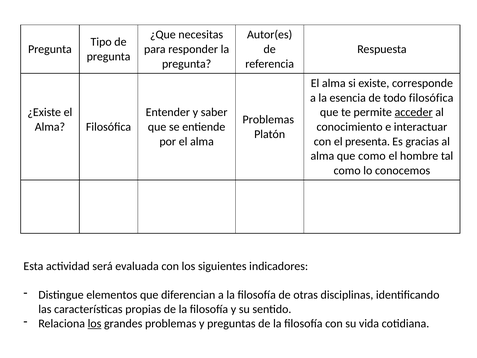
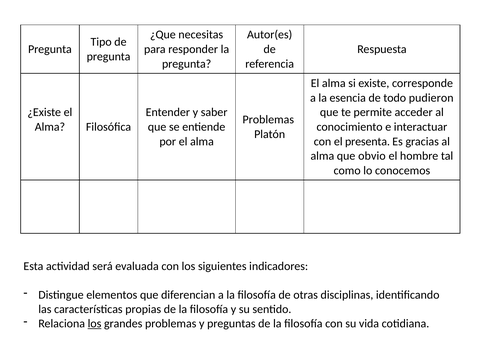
todo filosófica: filosófica -> pudieron
acceder underline: present -> none
que como: como -> obvio
